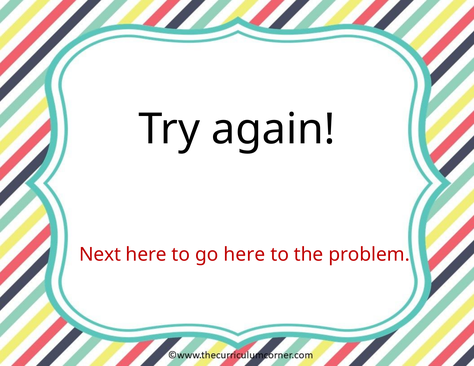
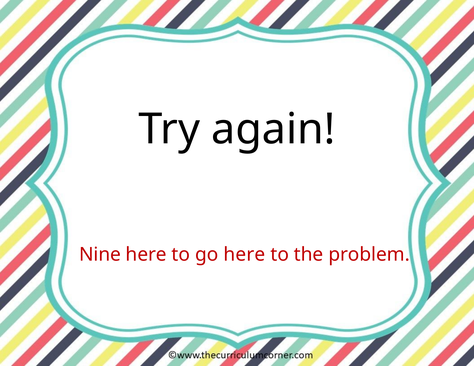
Next: Next -> Nine
